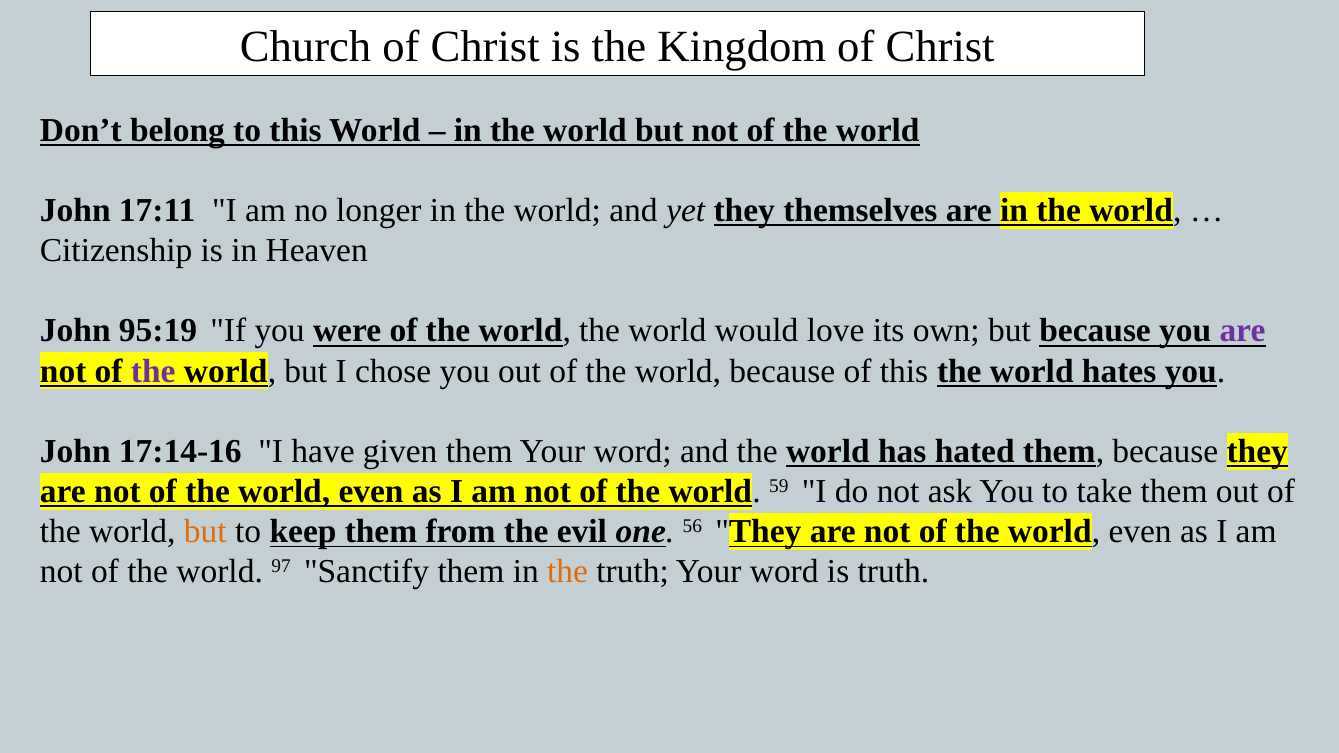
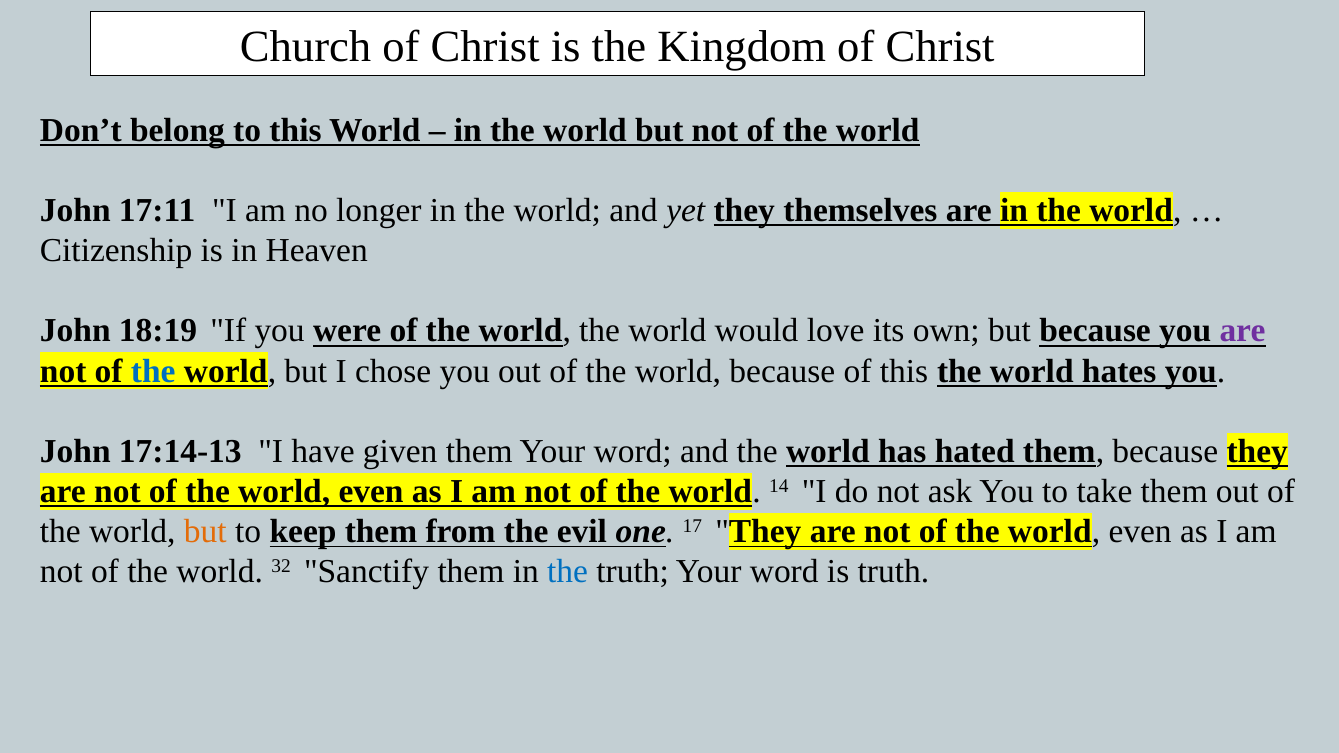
95:19: 95:19 -> 18:19
the at (153, 371) colour: purple -> blue
17:14-16: 17:14-16 -> 17:14-13
59: 59 -> 14
56: 56 -> 17
97: 97 -> 32
the at (568, 572) colour: orange -> blue
